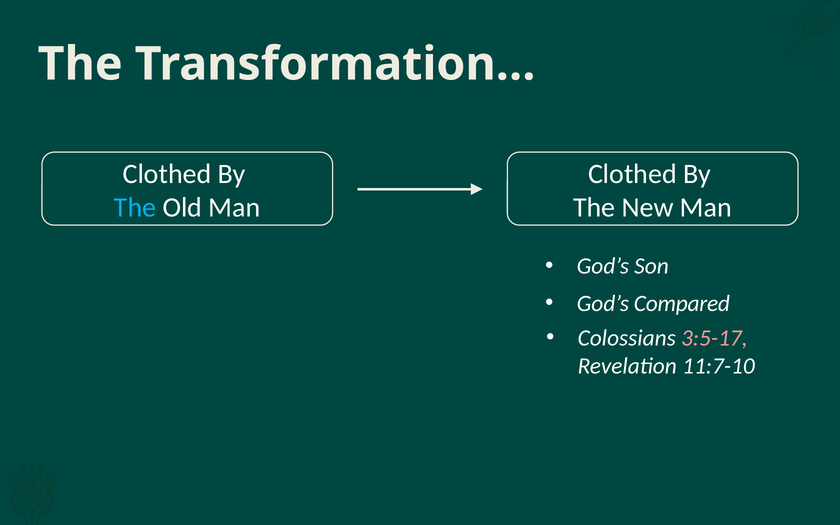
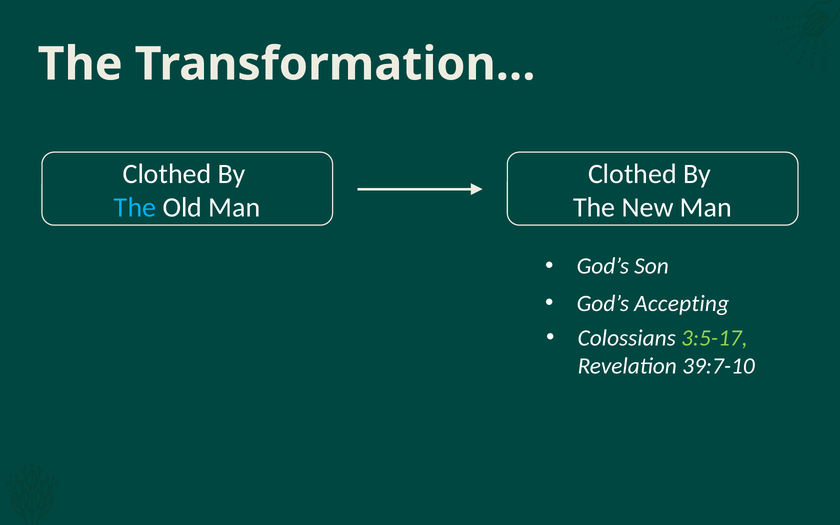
Compared: Compared -> Accepting
3:5-17 colour: pink -> light green
11:7-10: 11:7-10 -> 39:7-10
